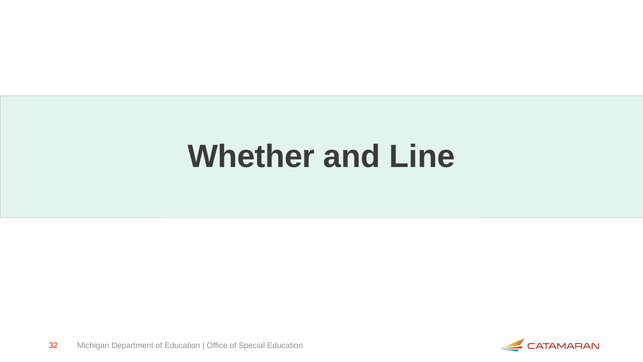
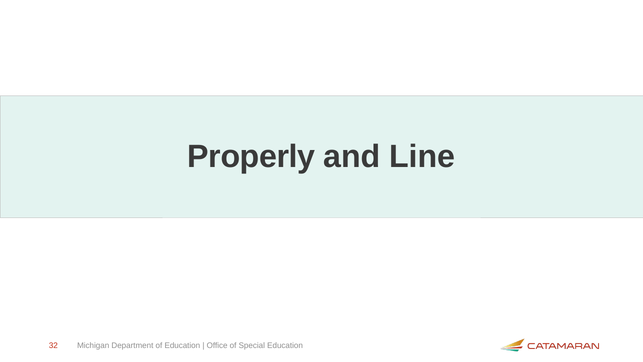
Whether: Whether -> Properly
